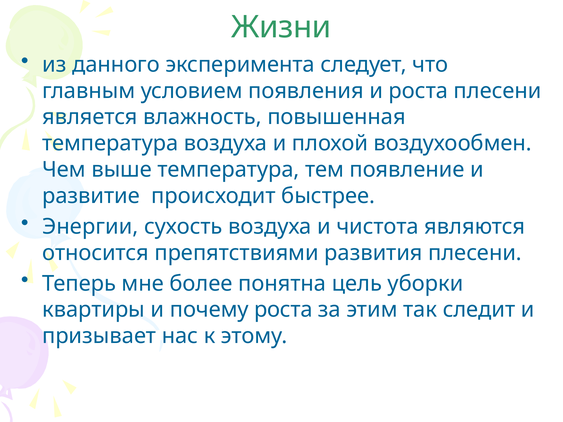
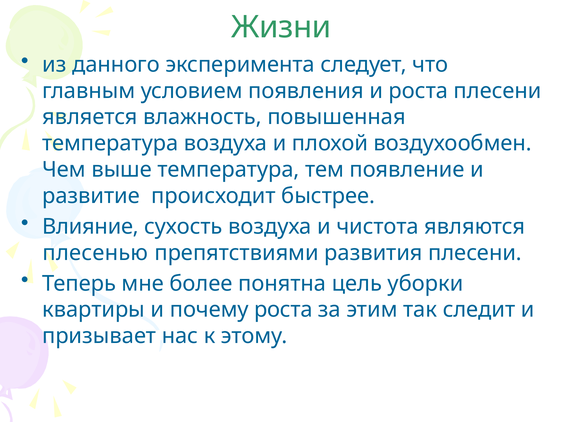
Энергии: Энергии -> Влияние
относится: относится -> плесенью
